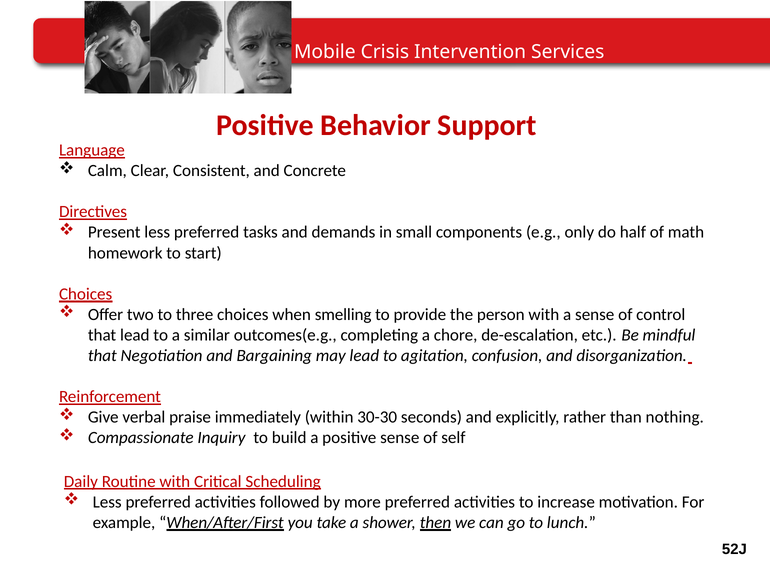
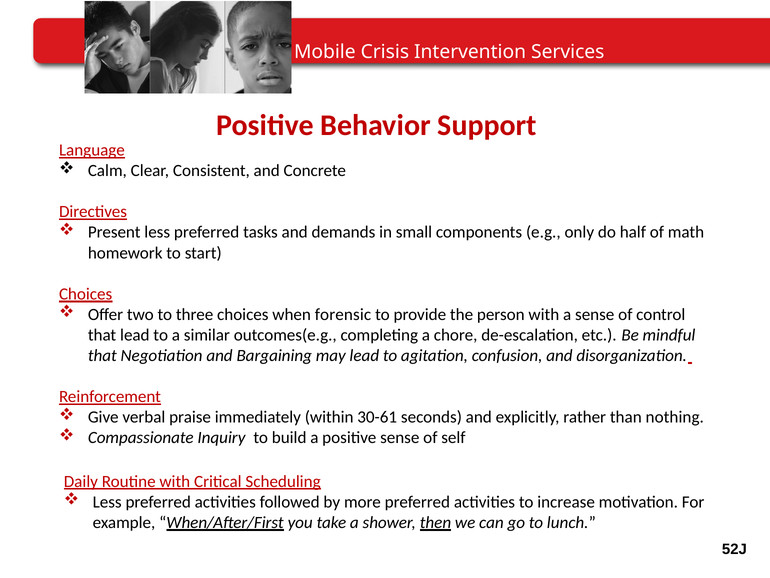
smelling: smelling -> forensic
30-30: 30-30 -> 30-61
